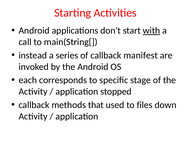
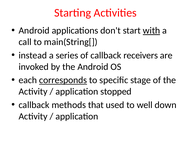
manifest: manifest -> receivers
corresponds underline: none -> present
files: files -> well
